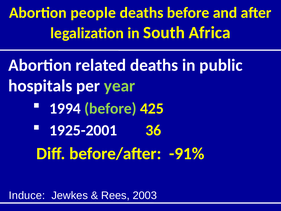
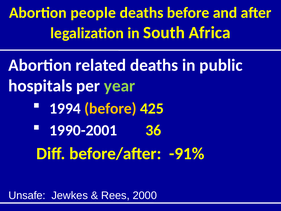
before at (110, 108) colour: light green -> yellow
1925-2001: 1925-2001 -> 1990-2001
Induce: Induce -> Unsafe
2003: 2003 -> 2000
